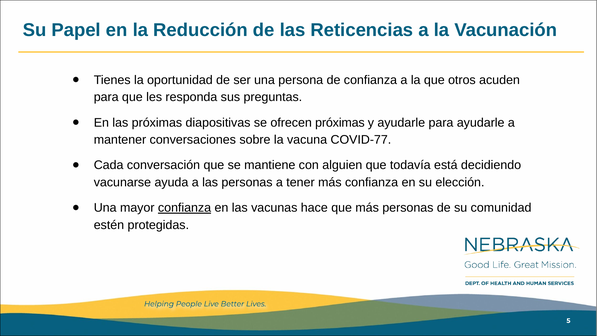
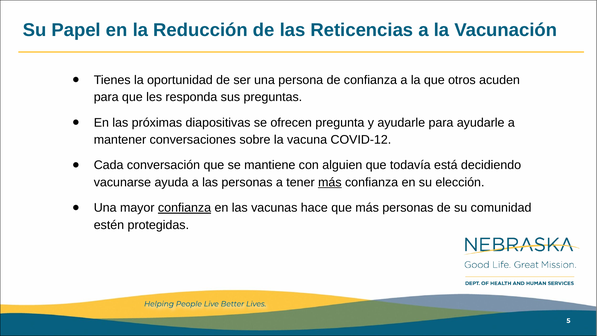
ofrecen próximas: próximas -> pregunta
COVID-77: COVID-77 -> COVID-12
más at (330, 182) underline: none -> present
